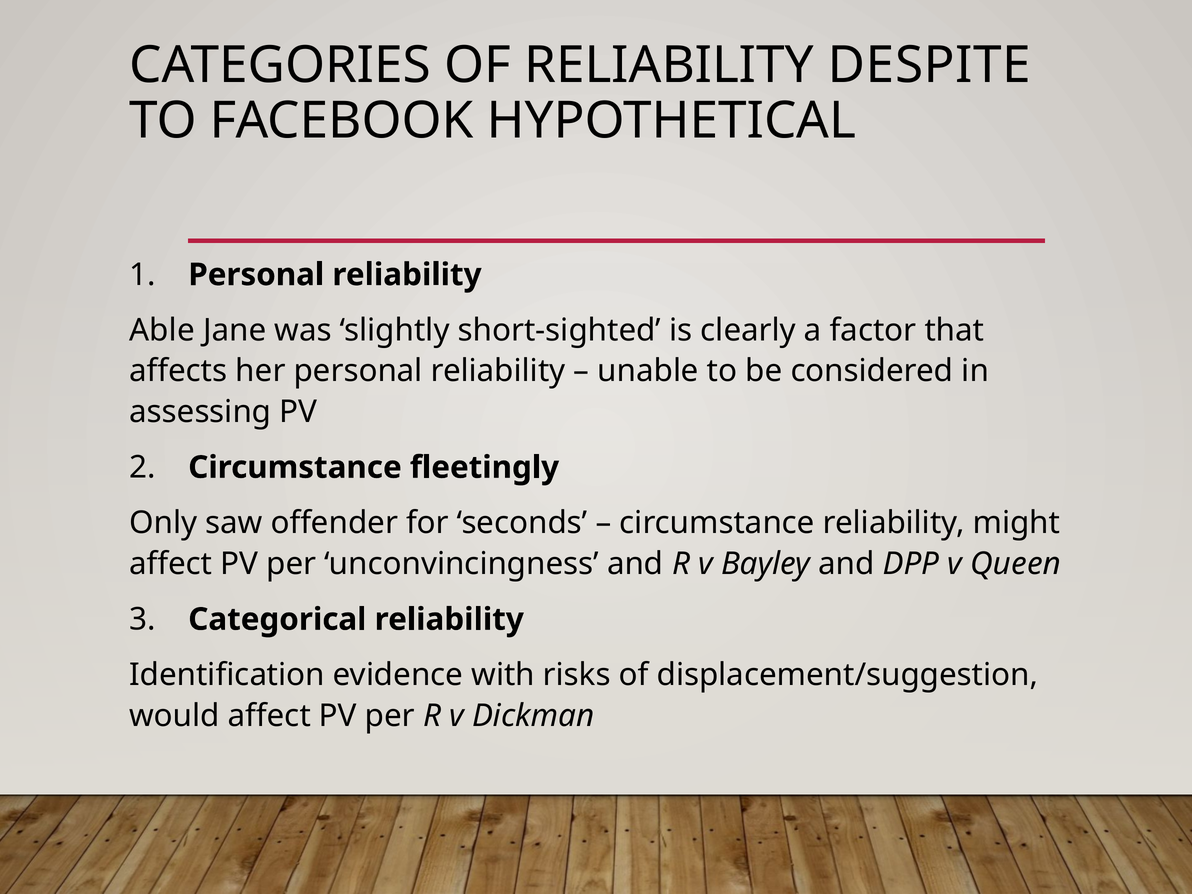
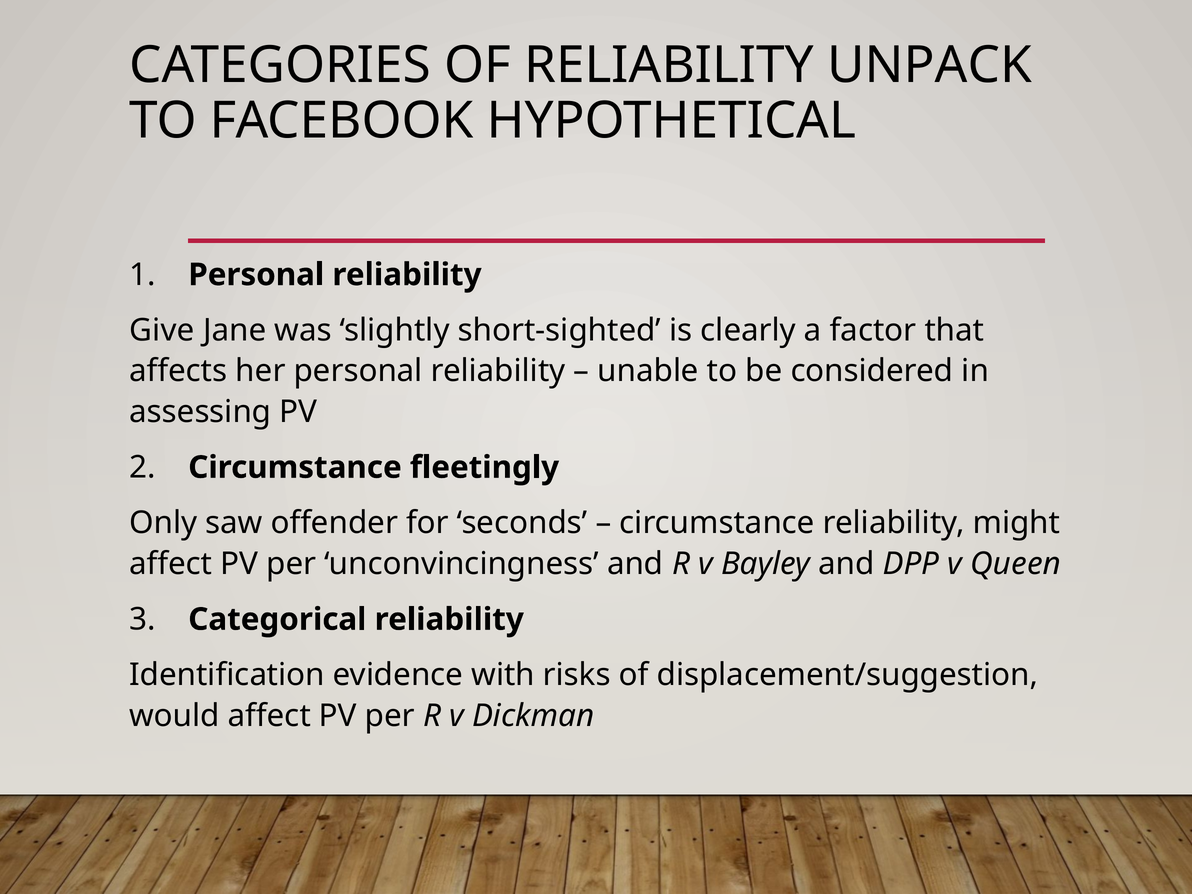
DESPITE: DESPITE -> UNPACK
Able: Able -> Give
